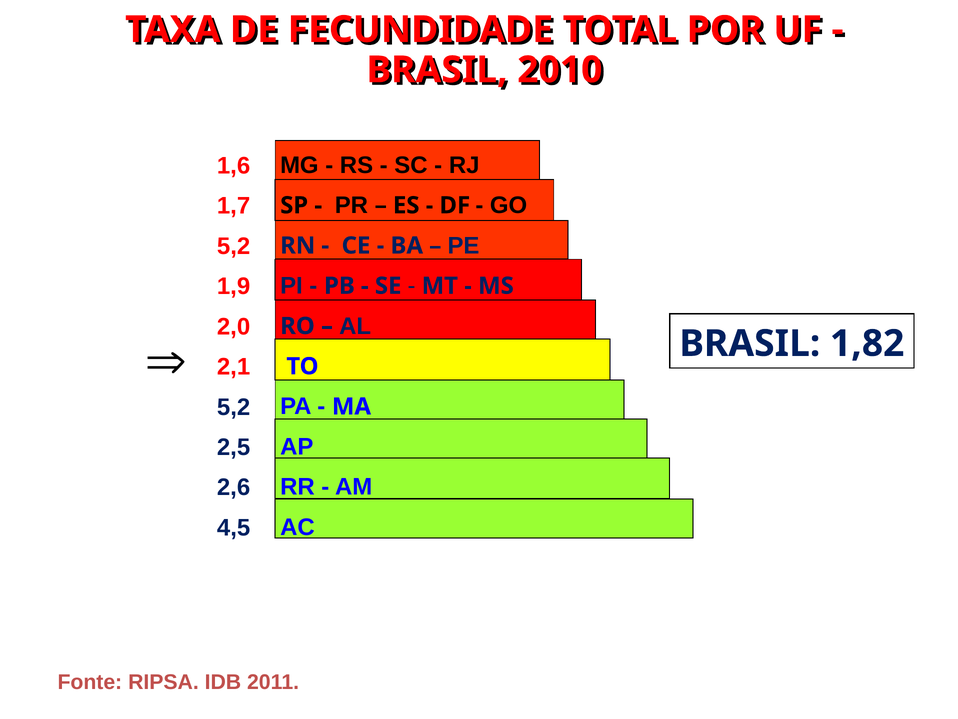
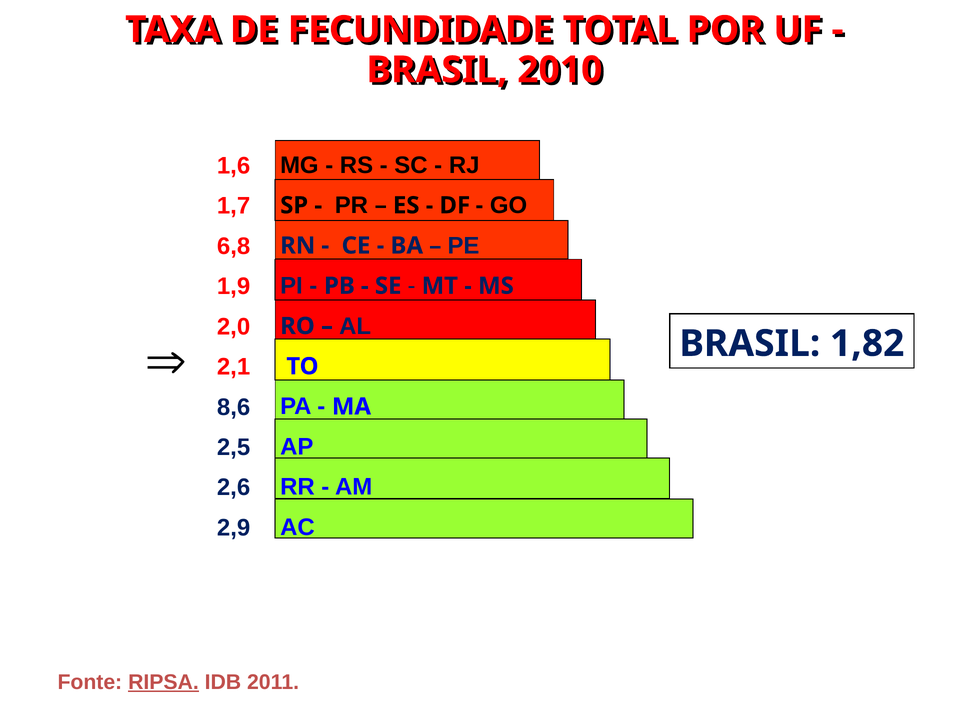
5,2 at (234, 246): 5,2 -> 6,8
5,2 at (234, 407): 5,2 -> 8,6
4,5: 4,5 -> 2,9
RIPSA underline: none -> present
